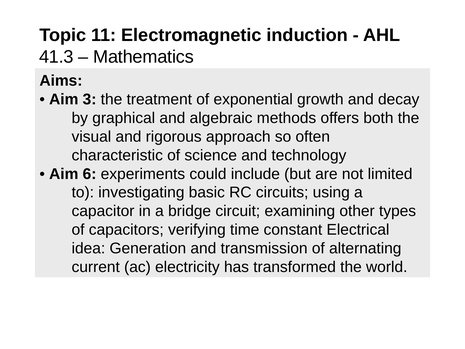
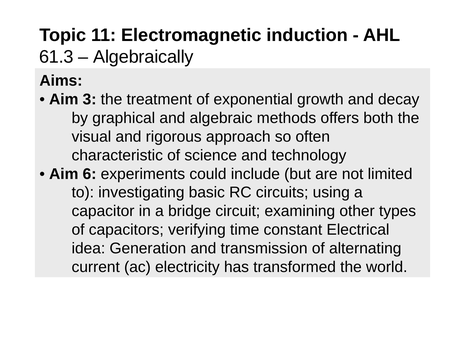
41.3: 41.3 -> 61.3
Mathematics: Mathematics -> Algebraically
